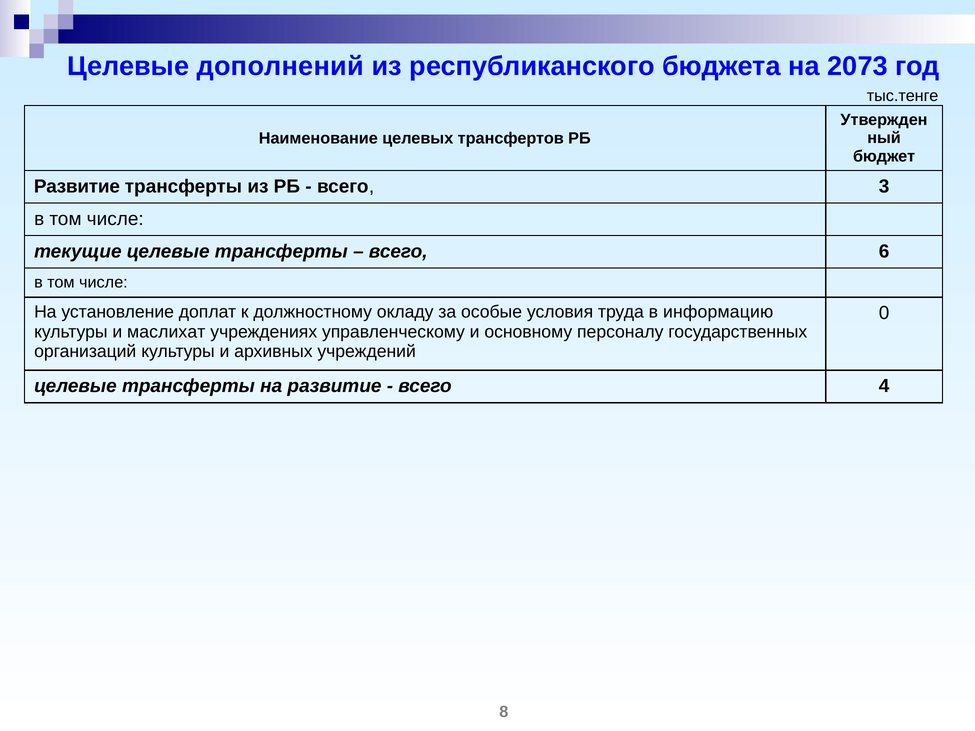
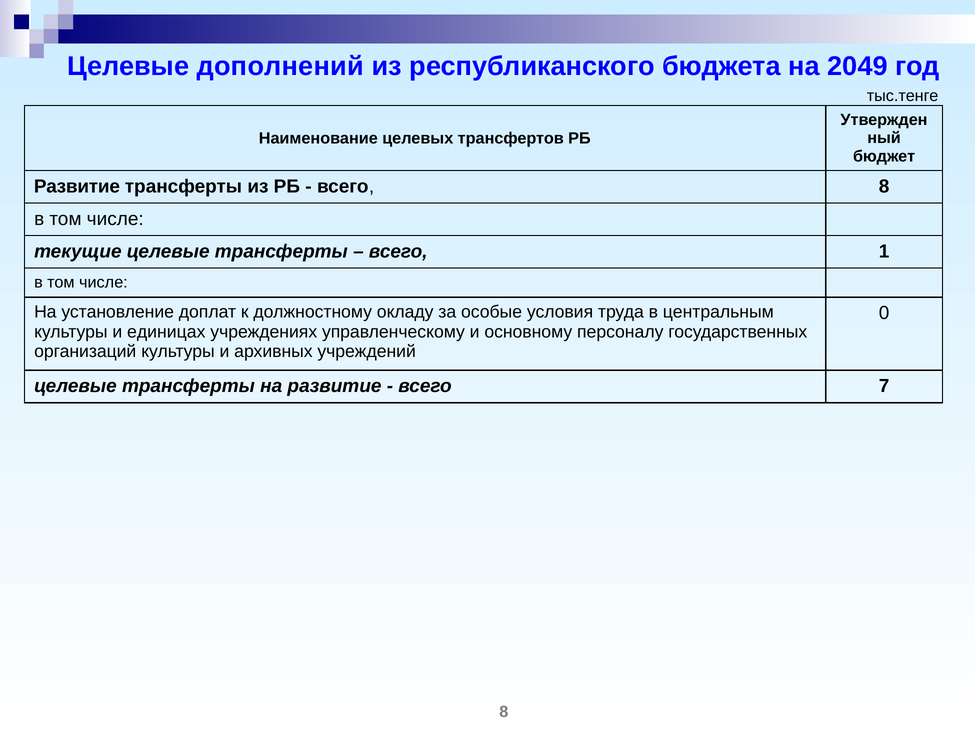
2073: 2073 -> 2049
всего 3: 3 -> 8
6: 6 -> 1
информацию: информацию -> центральным
маслихат: маслихат -> единицах
4: 4 -> 7
